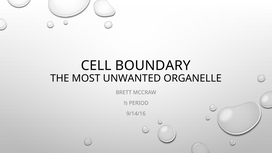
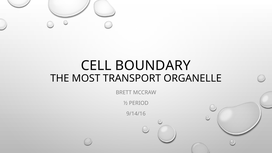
UNWANTED: UNWANTED -> TRANSPORT
